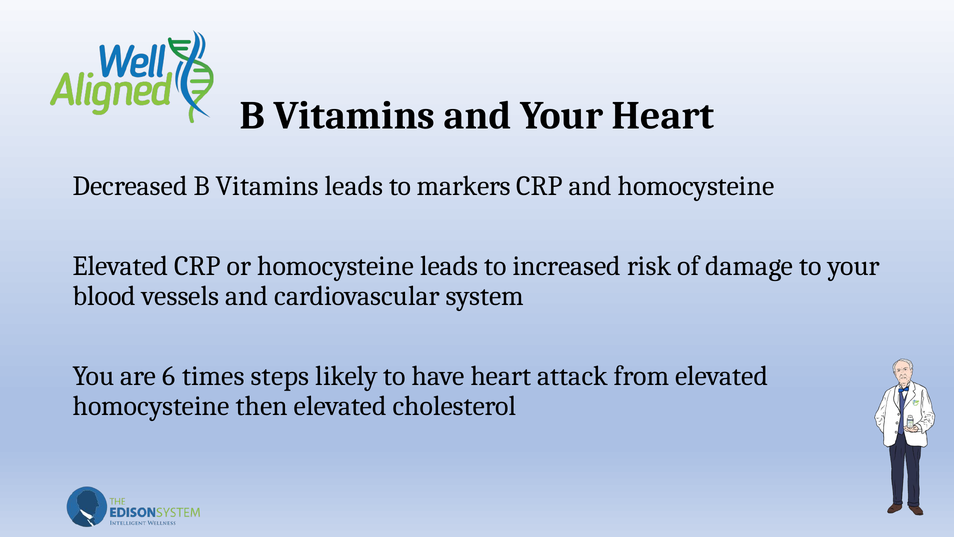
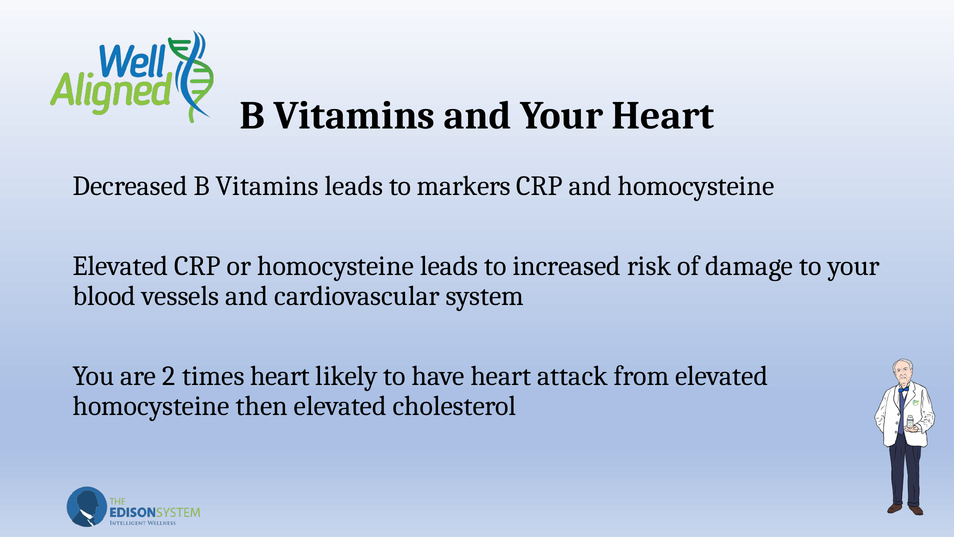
6: 6 -> 2
times steps: steps -> heart
